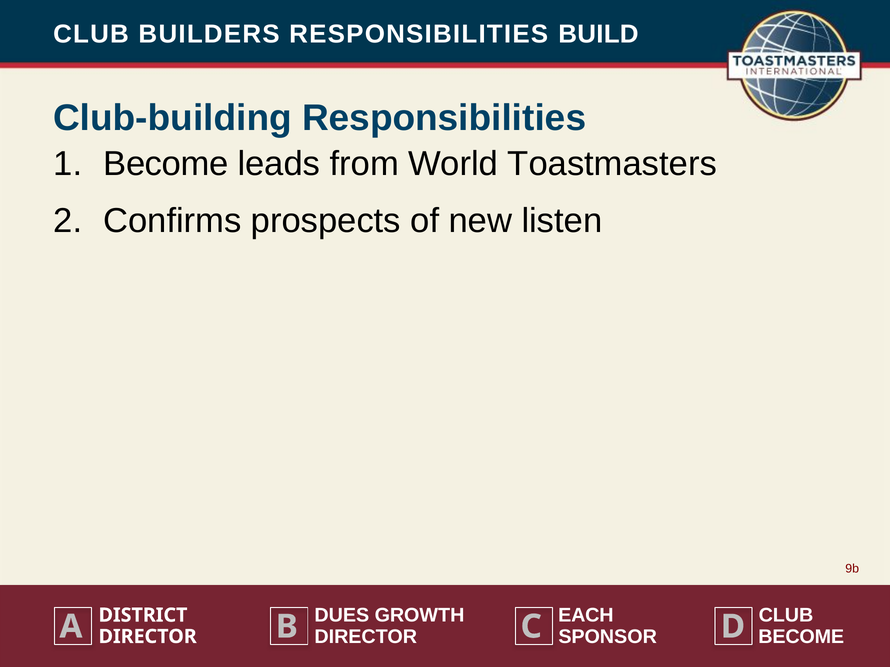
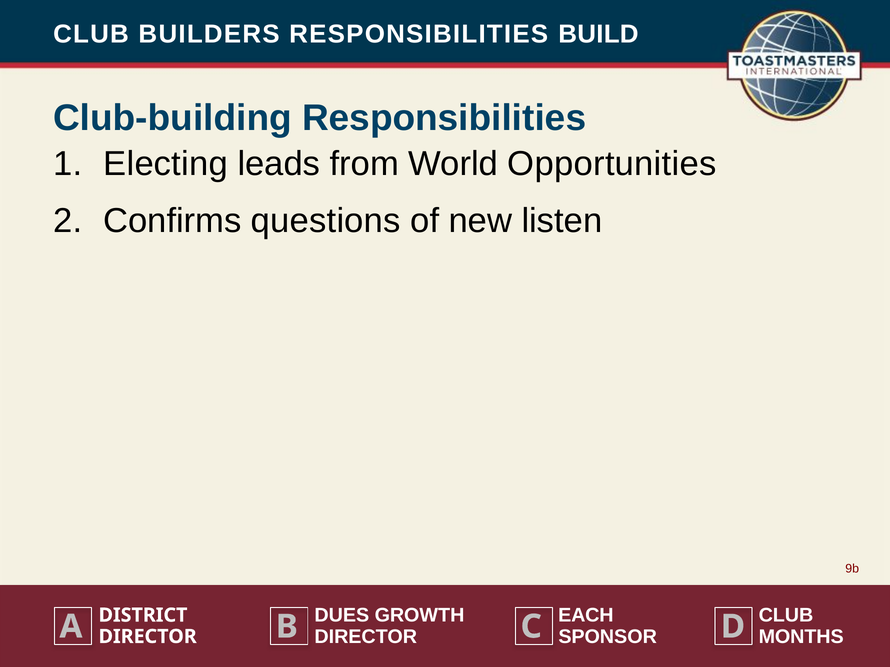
Become at (166, 164): Become -> Electing
Toastmasters: Toastmasters -> Opportunities
prospects: prospects -> questions
BECOME at (801, 637): BECOME -> MONTHS
